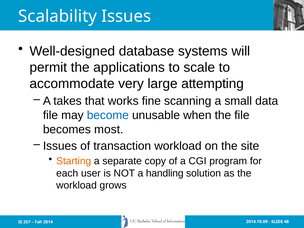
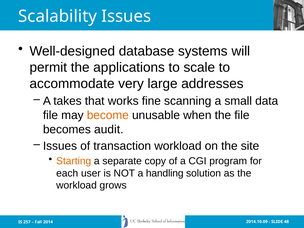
attempting: attempting -> addresses
become colour: blue -> orange
most: most -> audit
